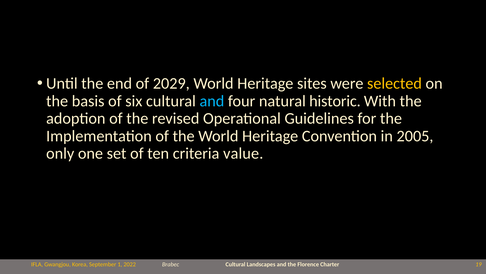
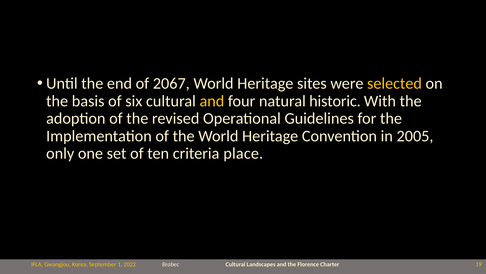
2029: 2029 -> 2067
and at (212, 101) colour: light blue -> yellow
value: value -> place
